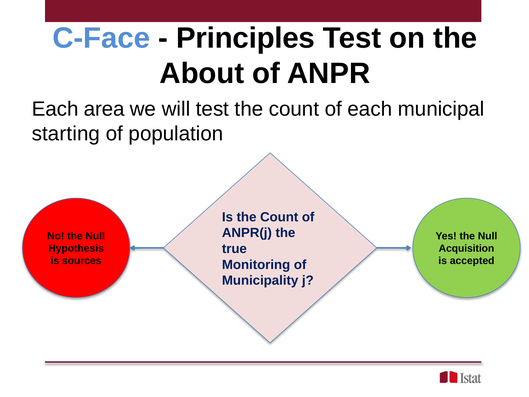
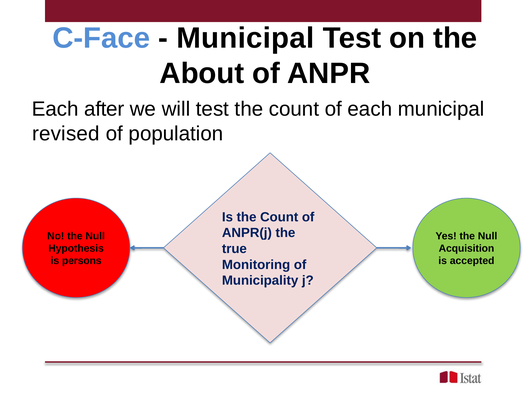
Principles at (246, 38): Principles -> Municipal
area: area -> after
starting: starting -> revised
sources: sources -> persons
